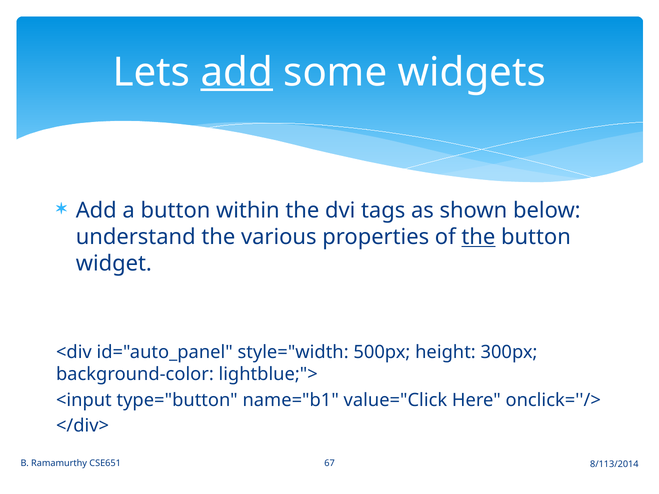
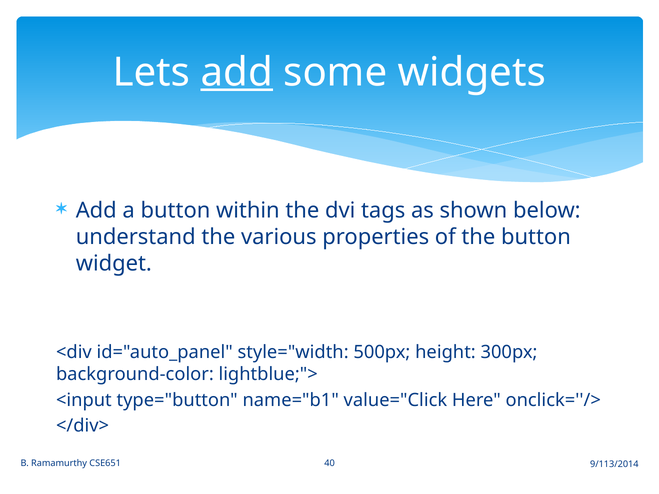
the at (478, 237) underline: present -> none
67: 67 -> 40
8/113/2014: 8/113/2014 -> 9/113/2014
